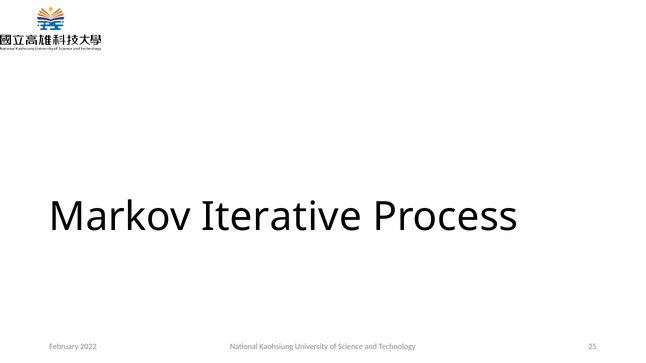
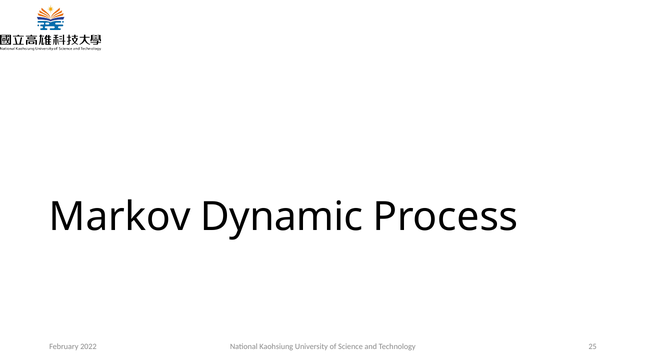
Iterative: Iterative -> Dynamic
